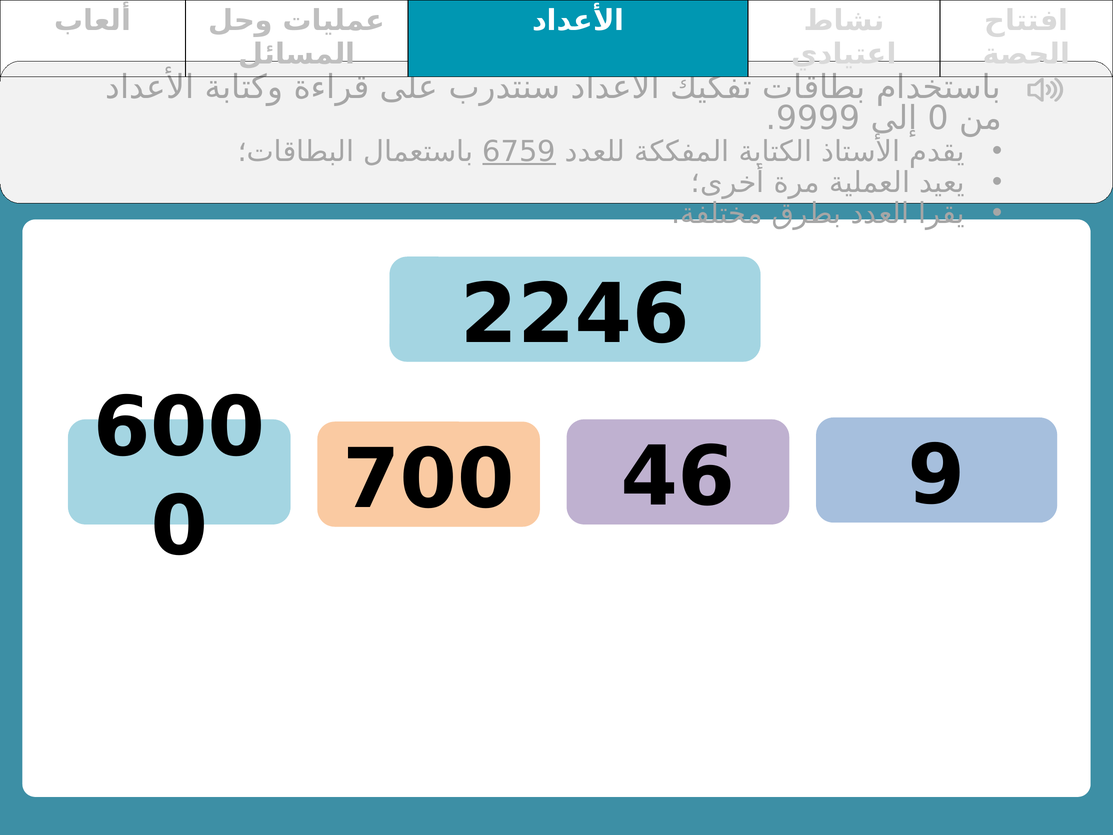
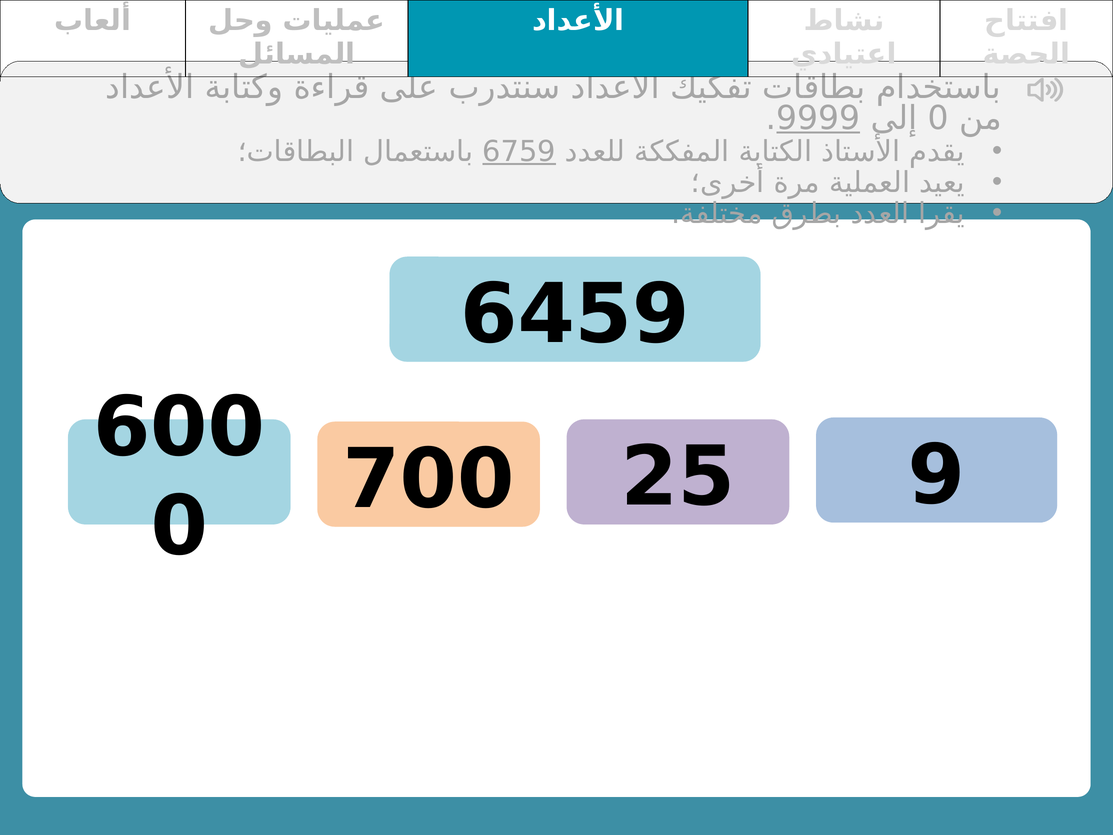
9999 underline: none -> present
2246: 2246 -> 6459
46: 46 -> 25
